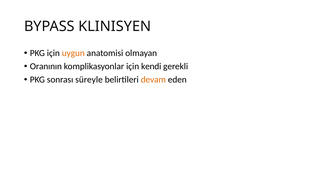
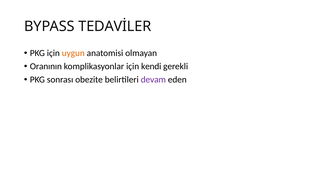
KLINISYEN: KLINISYEN -> TEDAVİLER
süreyle: süreyle -> obezite
devam colour: orange -> purple
